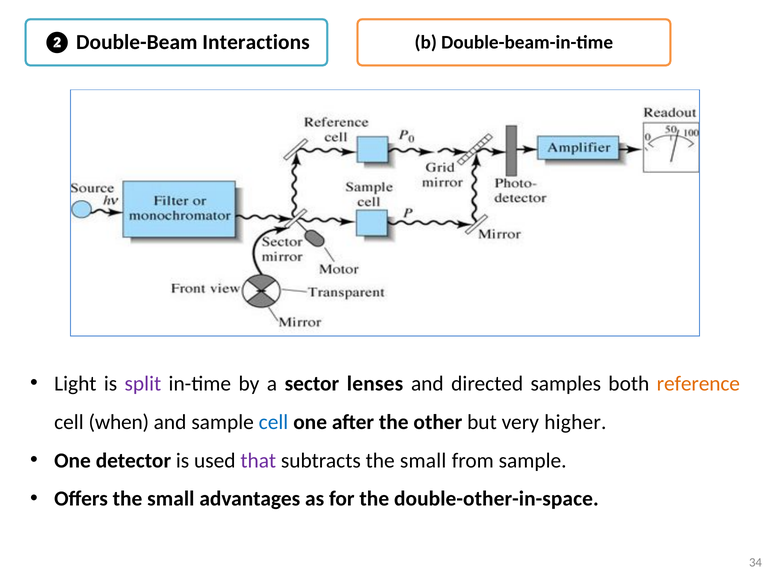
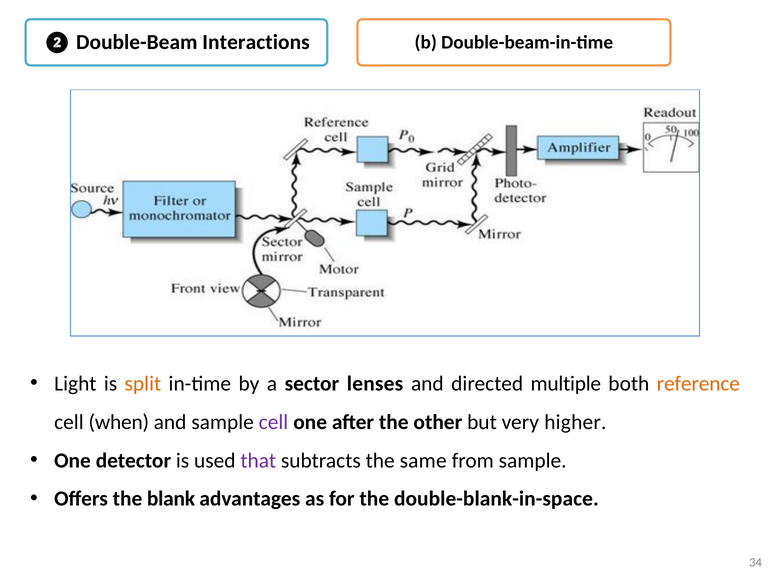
split colour: purple -> orange
samples: samples -> multiple
cell at (273, 422) colour: blue -> purple
subtracts the small: small -> same
Offers the small: small -> blank
double-other-in-space: double-other-in-space -> double-blank-in-space
